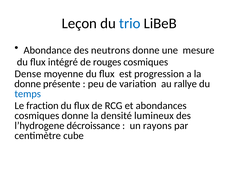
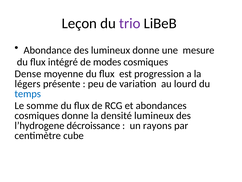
trio colour: blue -> purple
des neutrons: neutrons -> lumineux
rouges: rouges -> modes
donne at (28, 84): donne -> légers
rallye: rallye -> lourd
fraction: fraction -> somme
